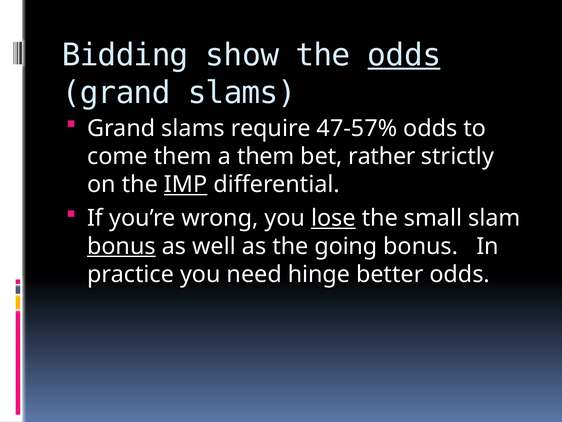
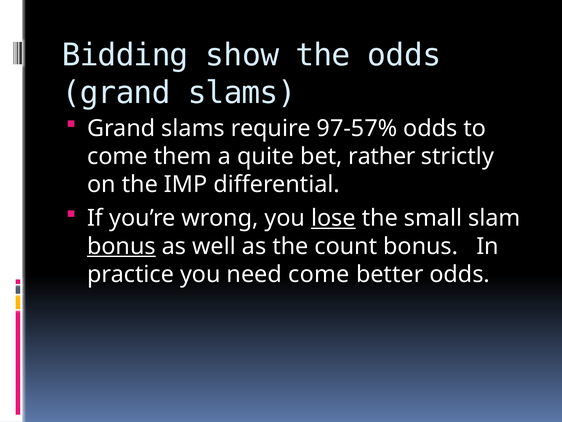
odds at (404, 55) underline: present -> none
47-57%: 47-57% -> 97-57%
a them: them -> quite
IMP underline: present -> none
going: going -> count
need hinge: hinge -> come
